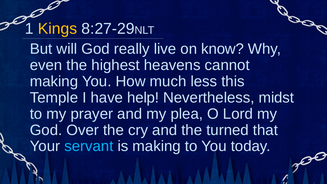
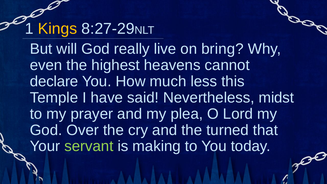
know: know -> bring
making at (54, 81): making -> declare
help: help -> said
servant colour: light blue -> light green
